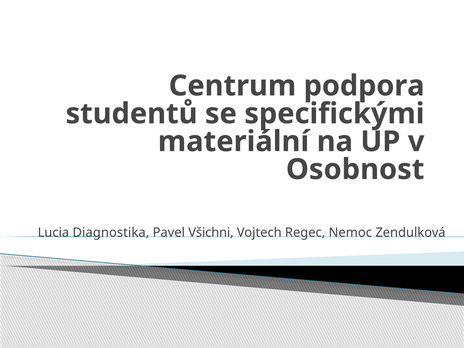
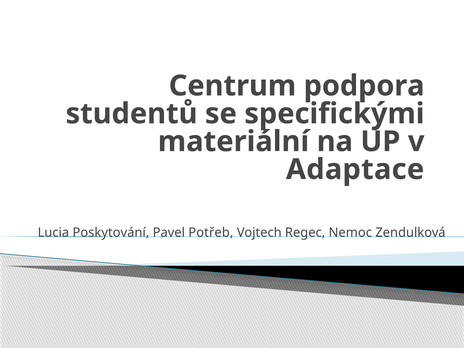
Osobnost: Osobnost -> Adaptace
Diagnostika: Diagnostika -> Poskytování
Všichni: Všichni -> Potřeb
